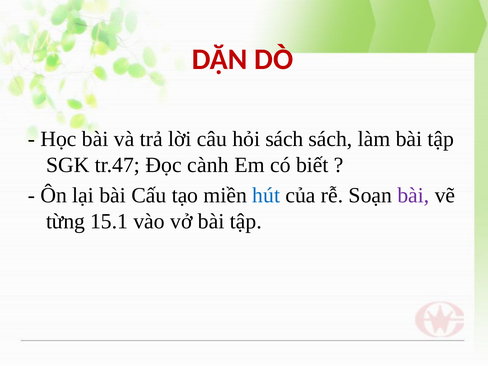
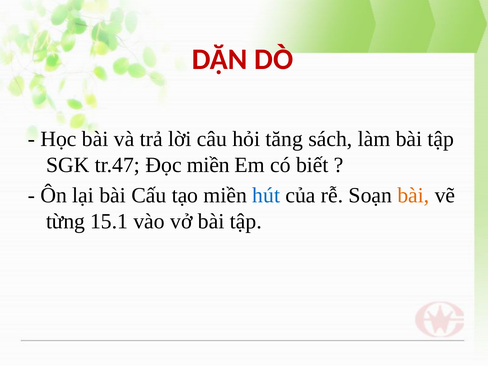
hỏi sách: sách -> tăng
Đọc cành: cành -> miền
bài at (413, 195) colour: purple -> orange
